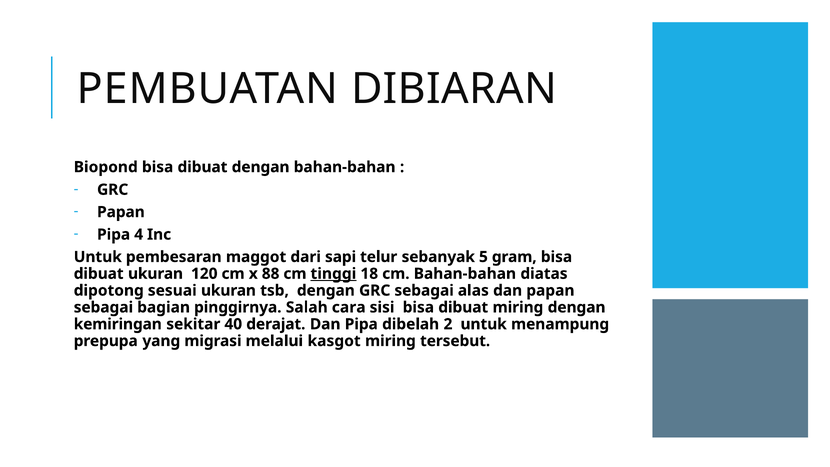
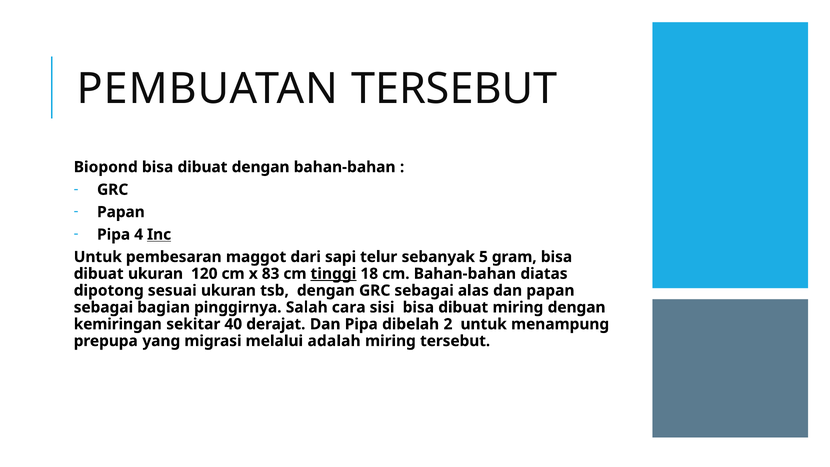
PEMBUATAN DIBIARAN: DIBIARAN -> TERSEBUT
Inc underline: none -> present
88: 88 -> 83
kasgot: kasgot -> adalah
